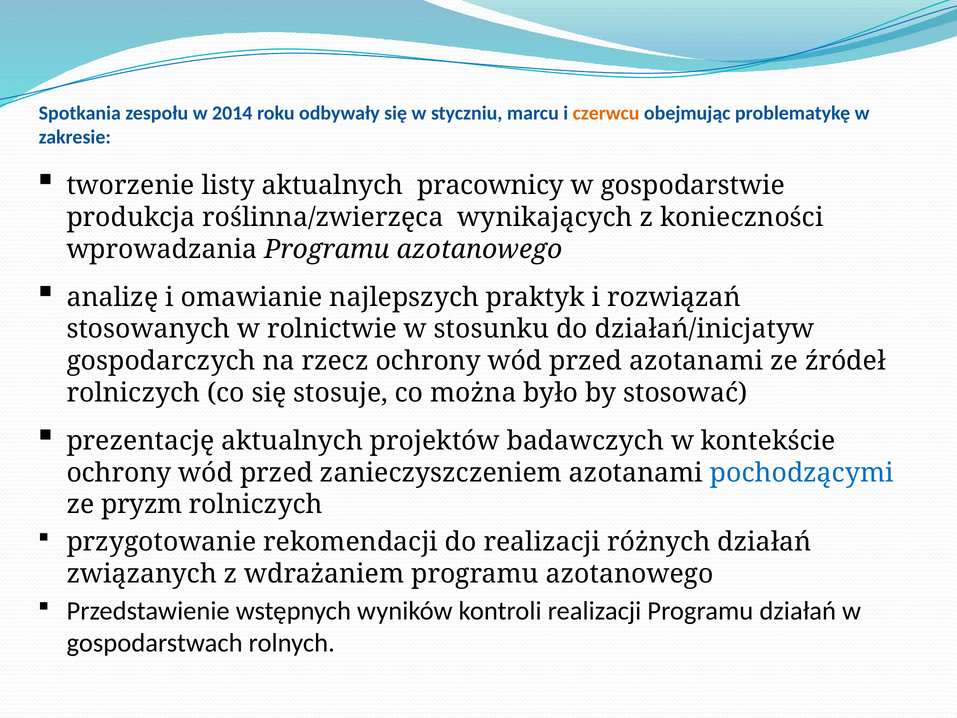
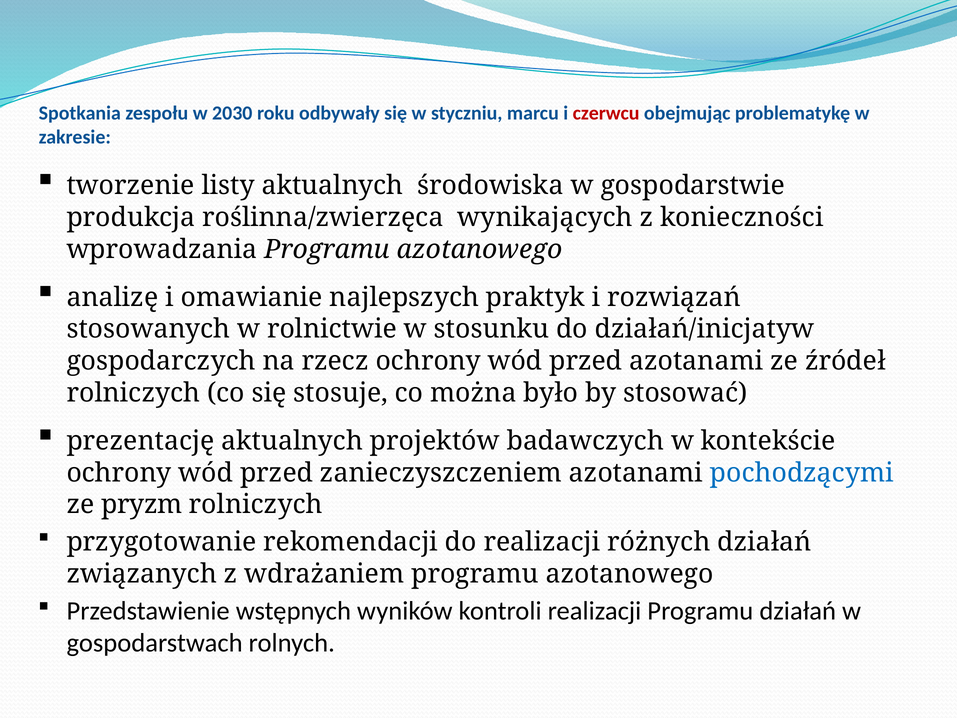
2014: 2014 -> 2030
czerwcu colour: orange -> red
pracownicy: pracownicy -> środowiska
